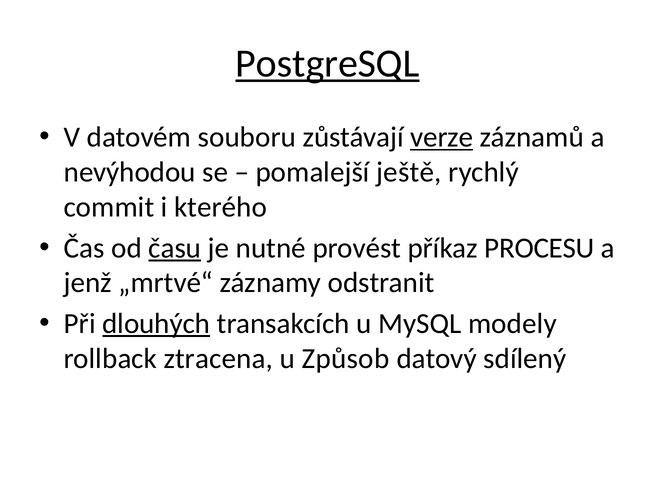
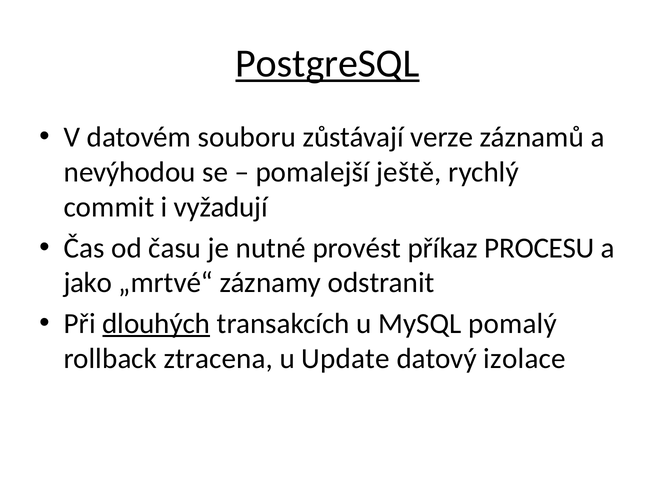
verze underline: present -> none
kterého: kterého -> vyžadují
času underline: present -> none
jenž: jenž -> jako
modely: modely -> pomalý
Způsob: Způsob -> Update
sdílený: sdílený -> izolace
